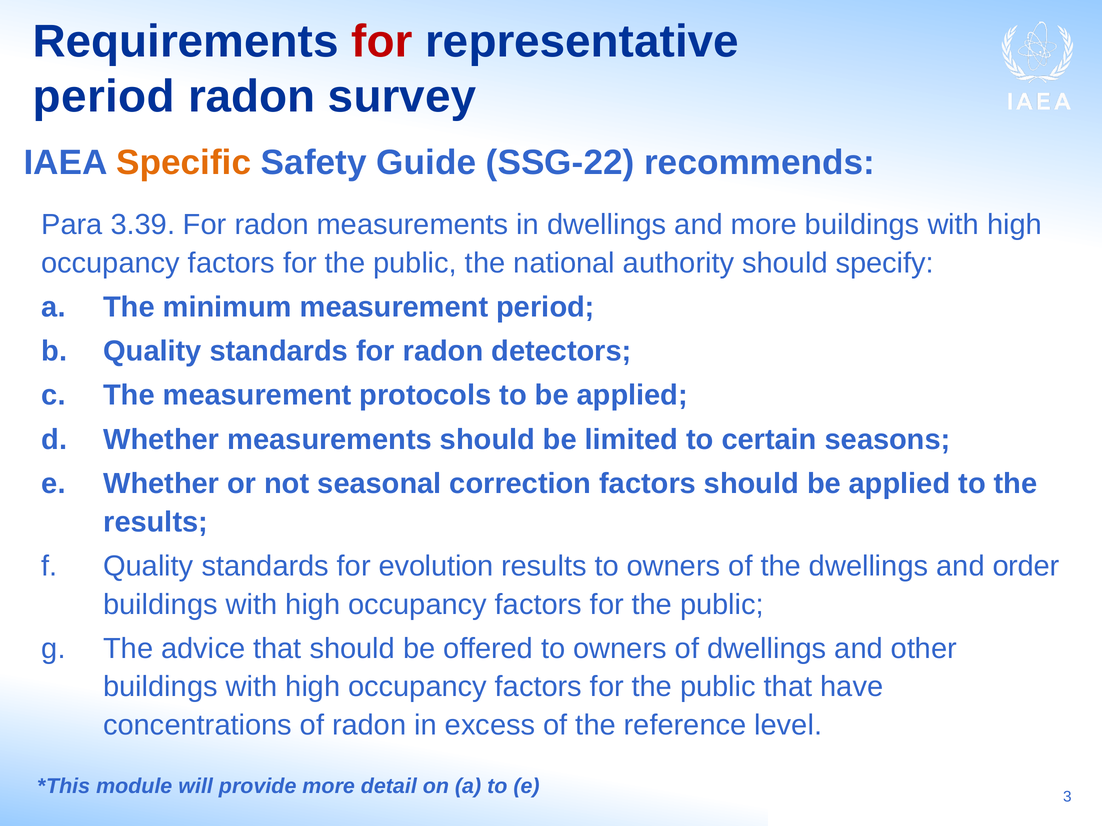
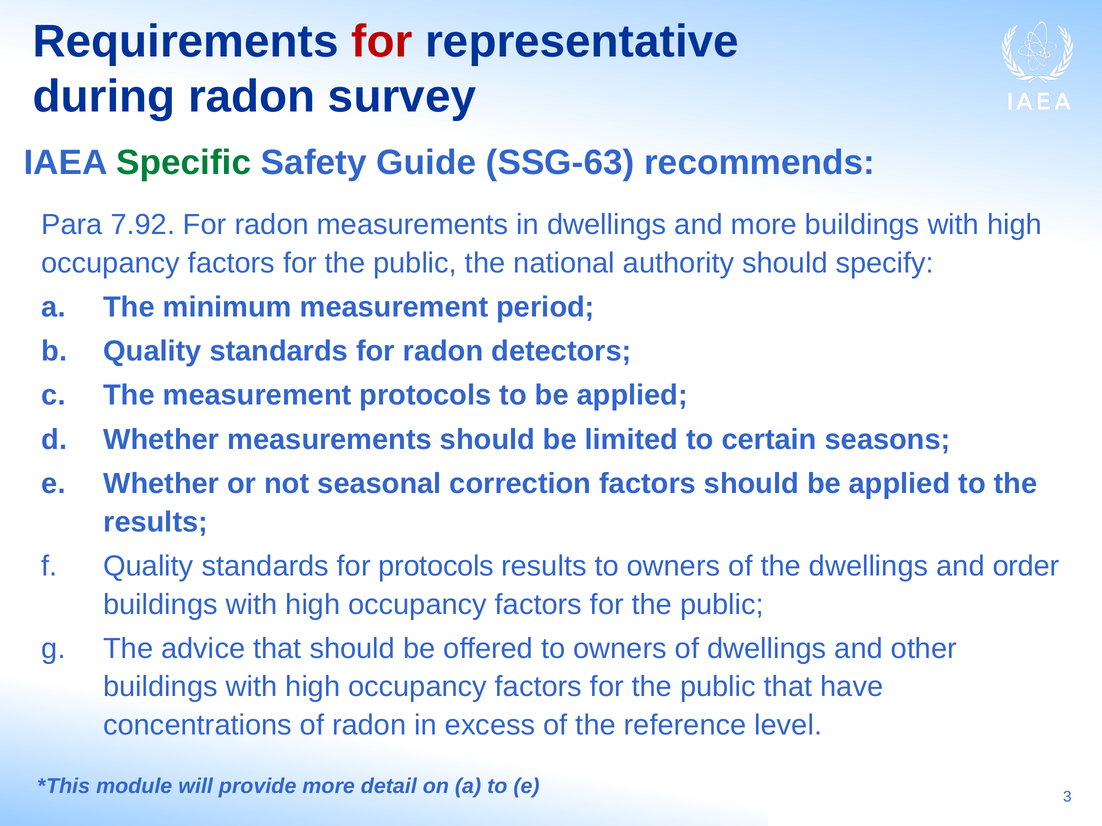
period at (104, 97): period -> during
Specific colour: orange -> green
SSG-22: SSG-22 -> SSG-63
3.39: 3.39 -> 7.92
for evolution: evolution -> protocols
